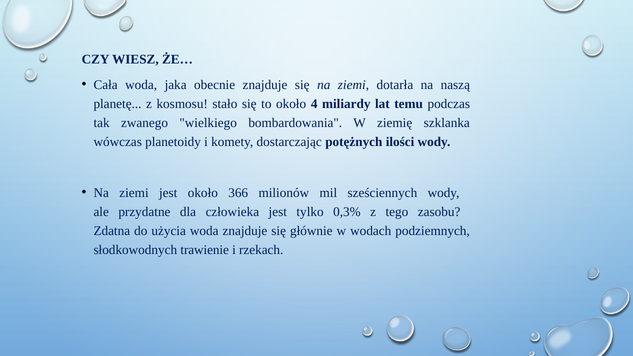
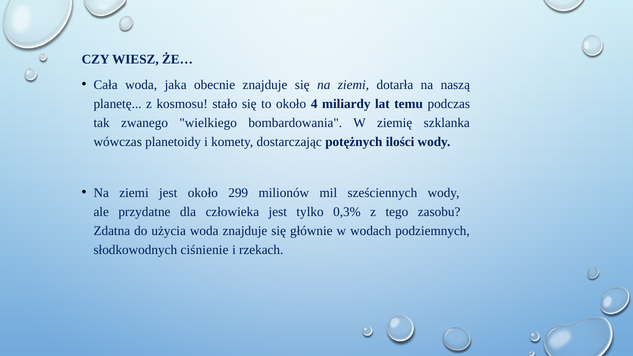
366: 366 -> 299
trawienie: trawienie -> ciśnienie
